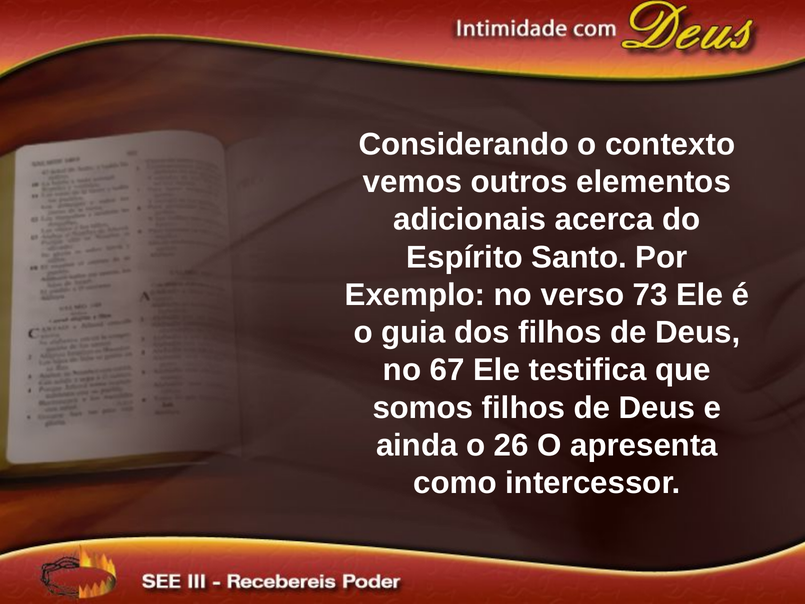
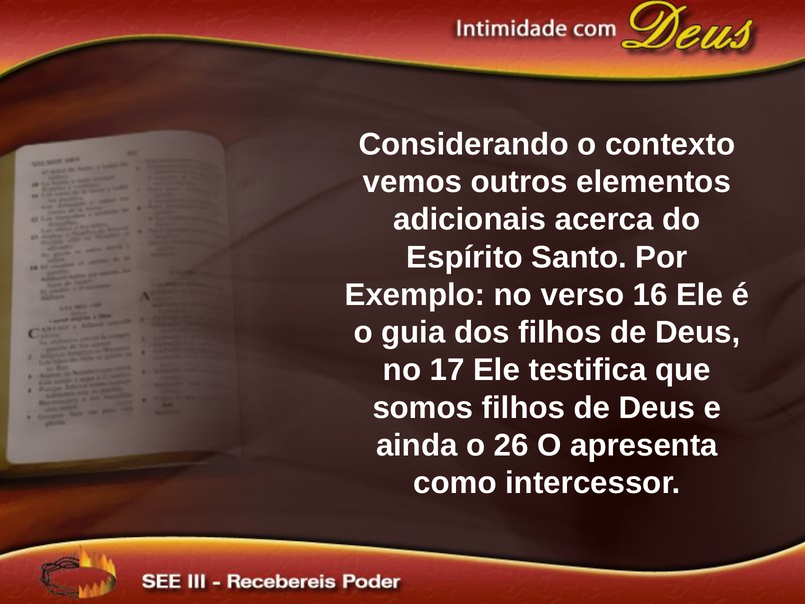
73: 73 -> 16
67: 67 -> 17
